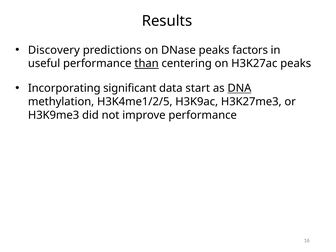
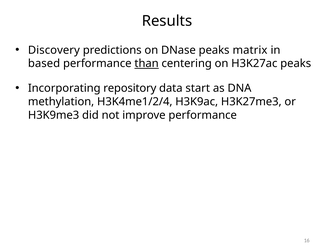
factors: factors -> matrix
useful: useful -> based
significant: significant -> repository
DNA underline: present -> none
H3K4me1/2/5: H3K4me1/2/5 -> H3K4me1/2/4
